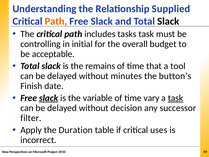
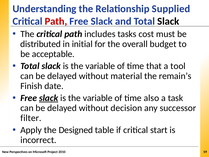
Path at (56, 21) colour: orange -> red
tasks task: task -> cost
controlling: controlling -> distributed
remains at (100, 66): remains -> variable
minutes: minutes -> material
button’s: button’s -> remain’s
vary: vary -> also
task at (175, 98) underline: present -> none
Duration: Duration -> Designed
uses: uses -> start
